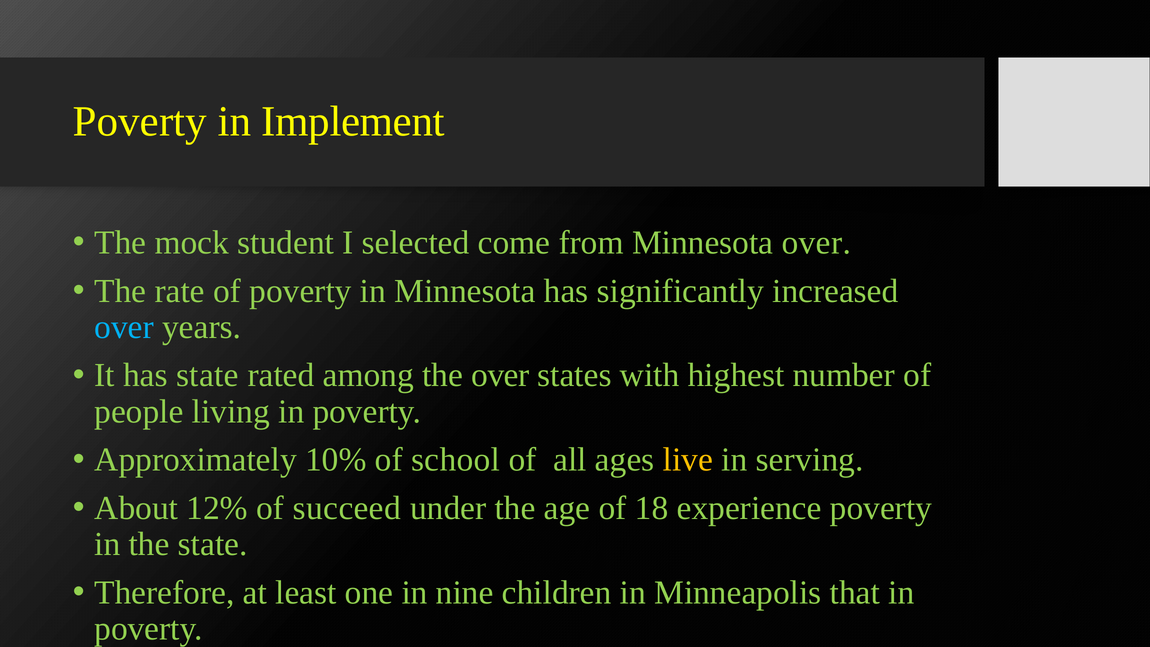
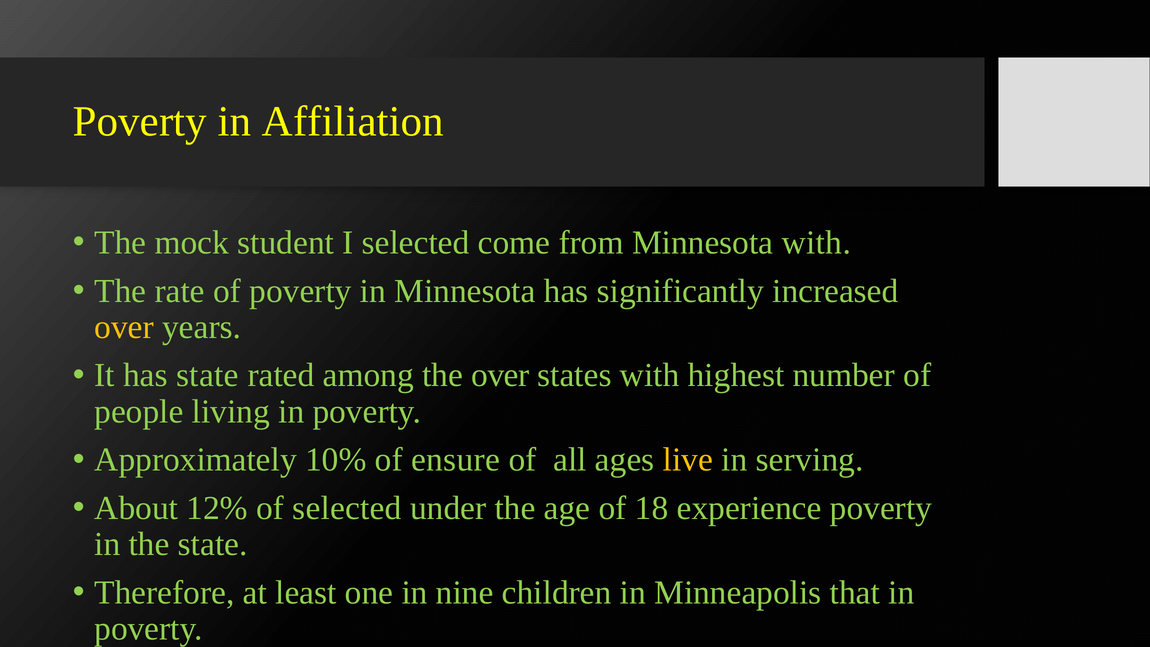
Implement: Implement -> Affiliation
Minnesota over: over -> with
over at (124, 327) colour: light blue -> yellow
school: school -> ensure
of succeed: succeed -> selected
